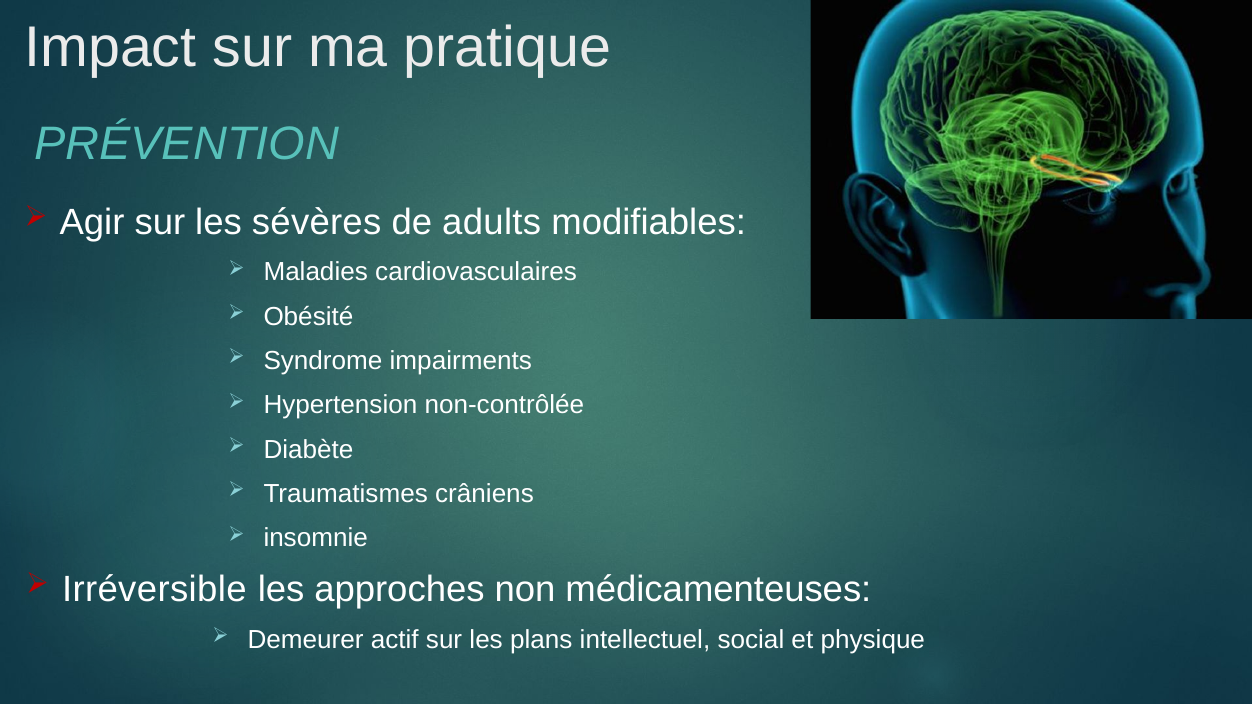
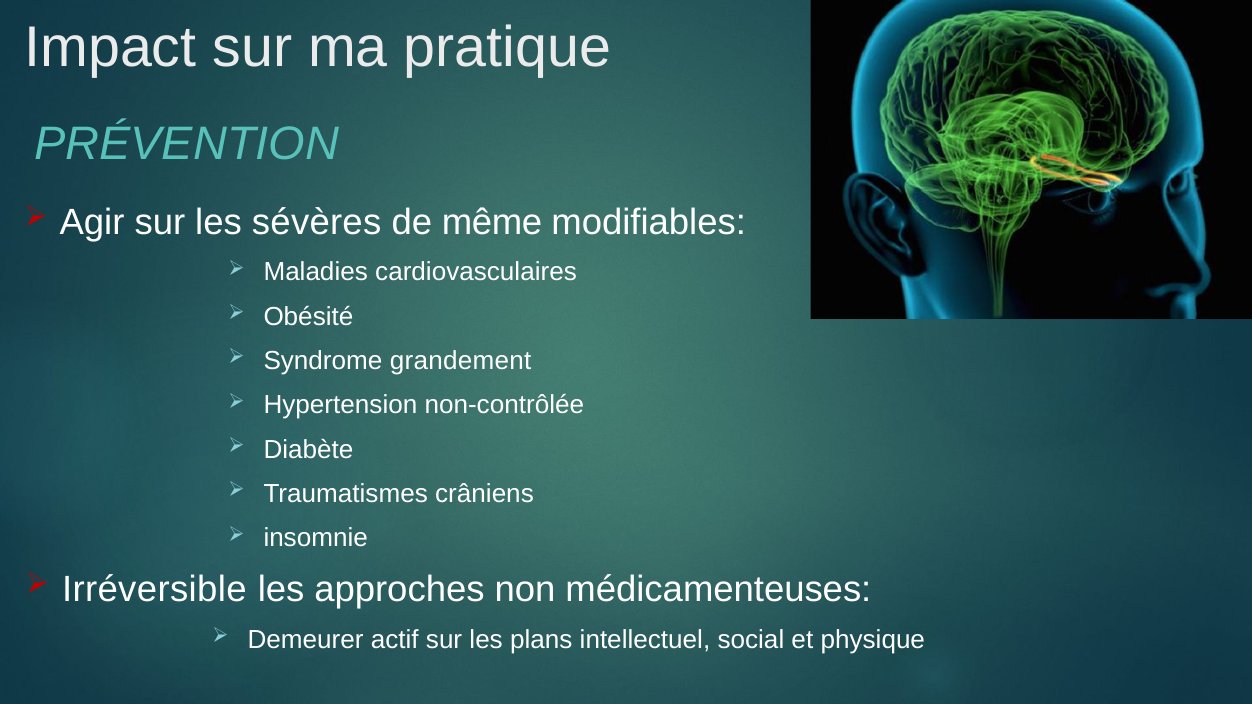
adults: adults -> même
impairments: impairments -> grandement
